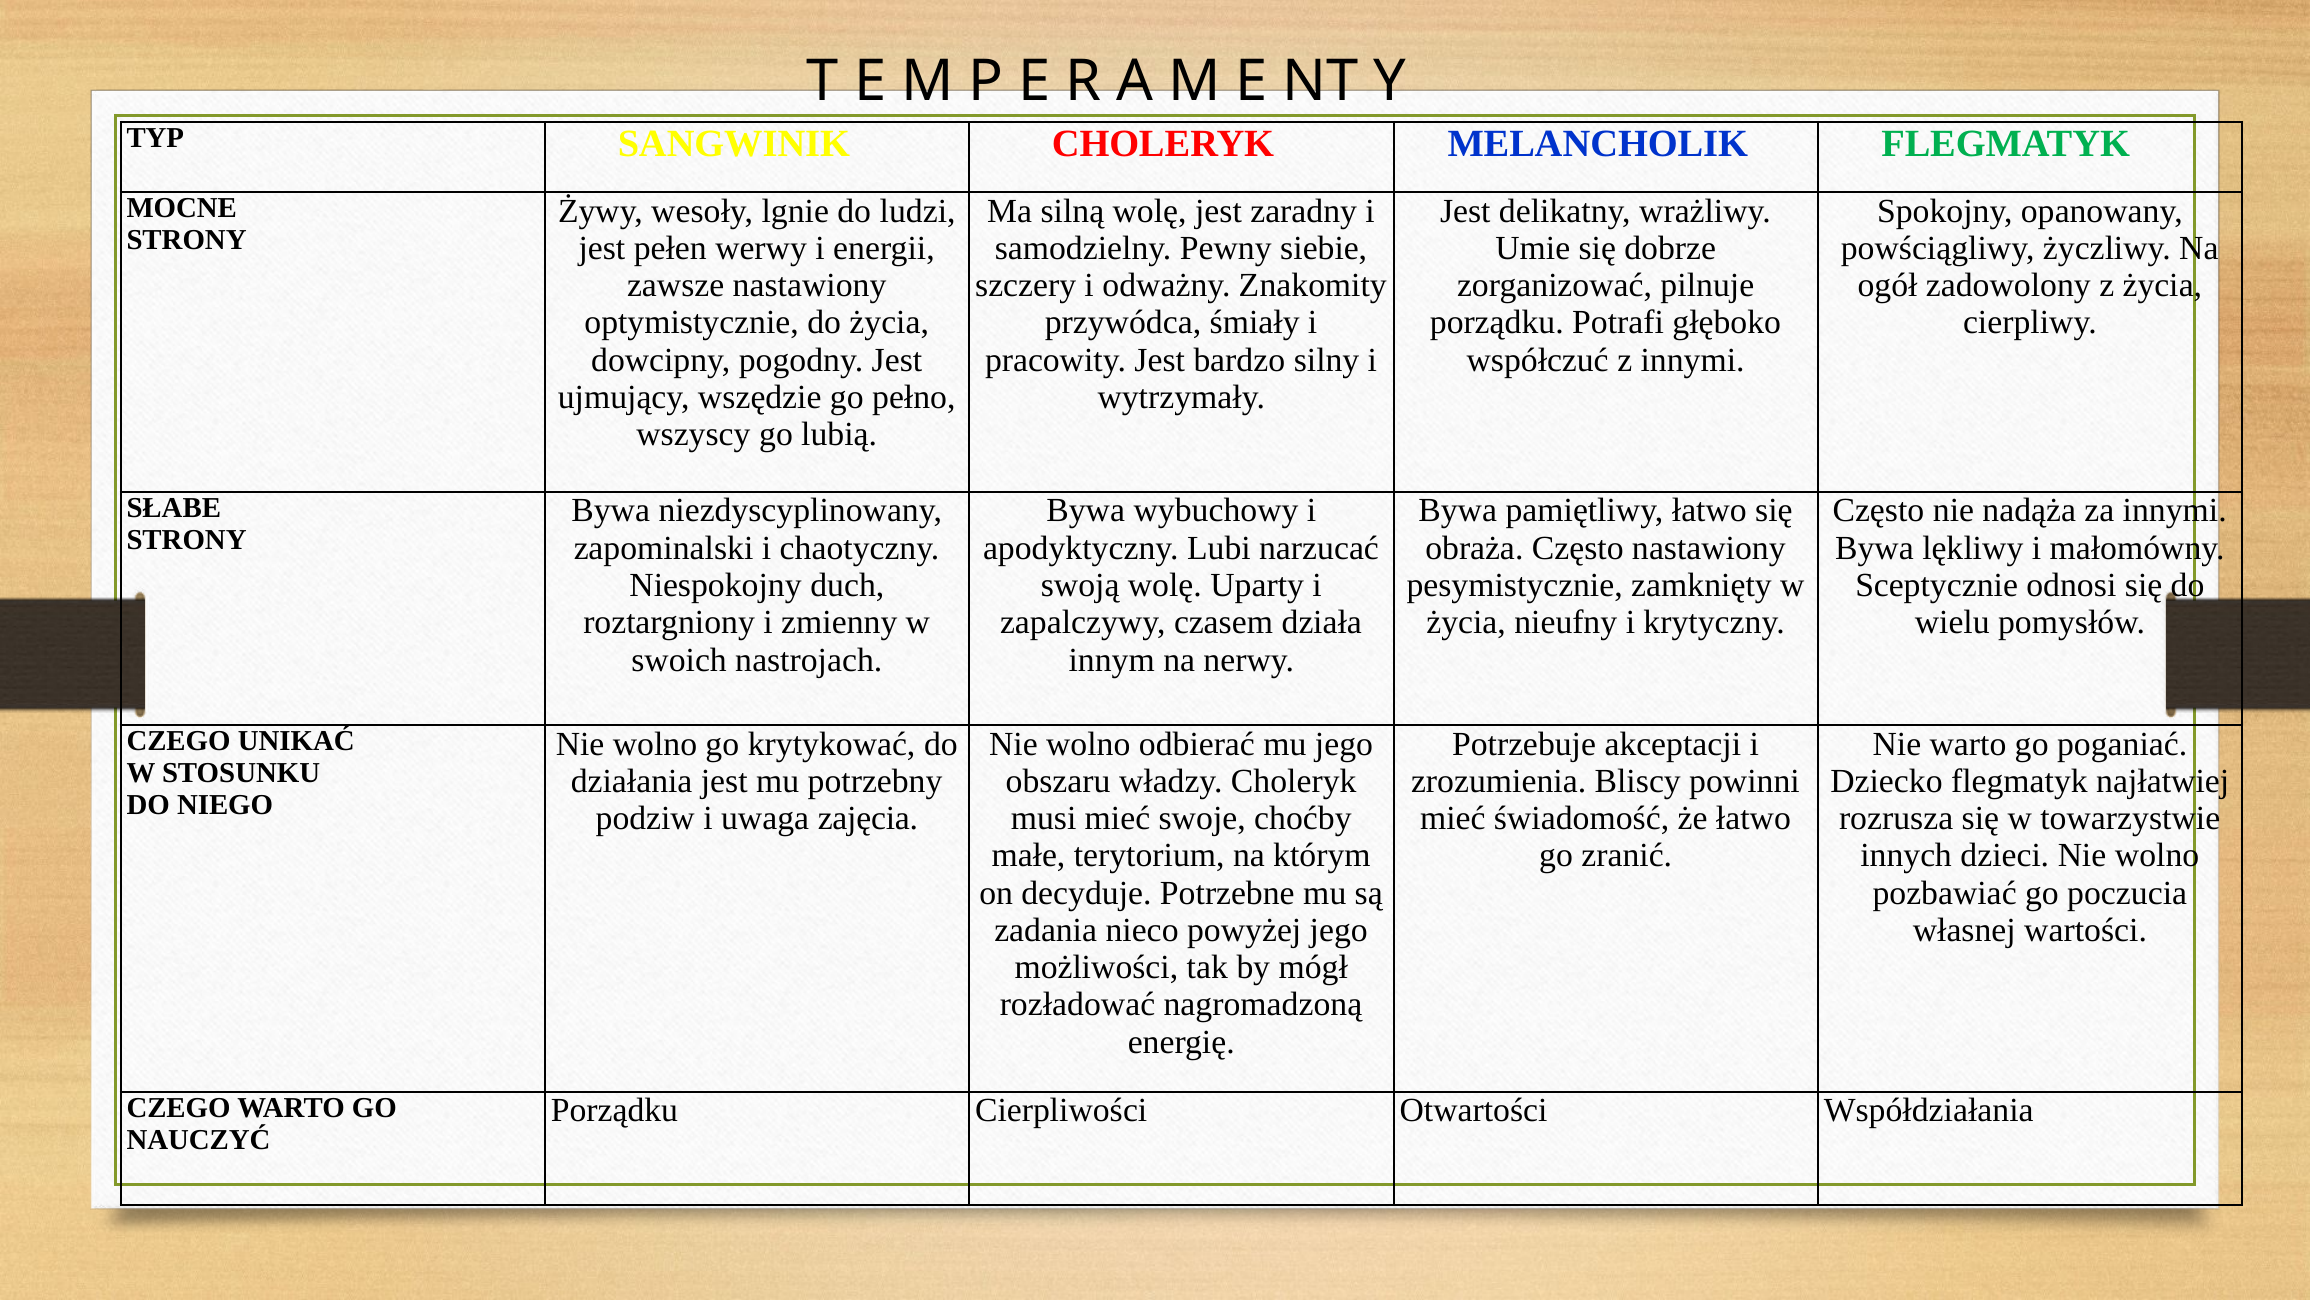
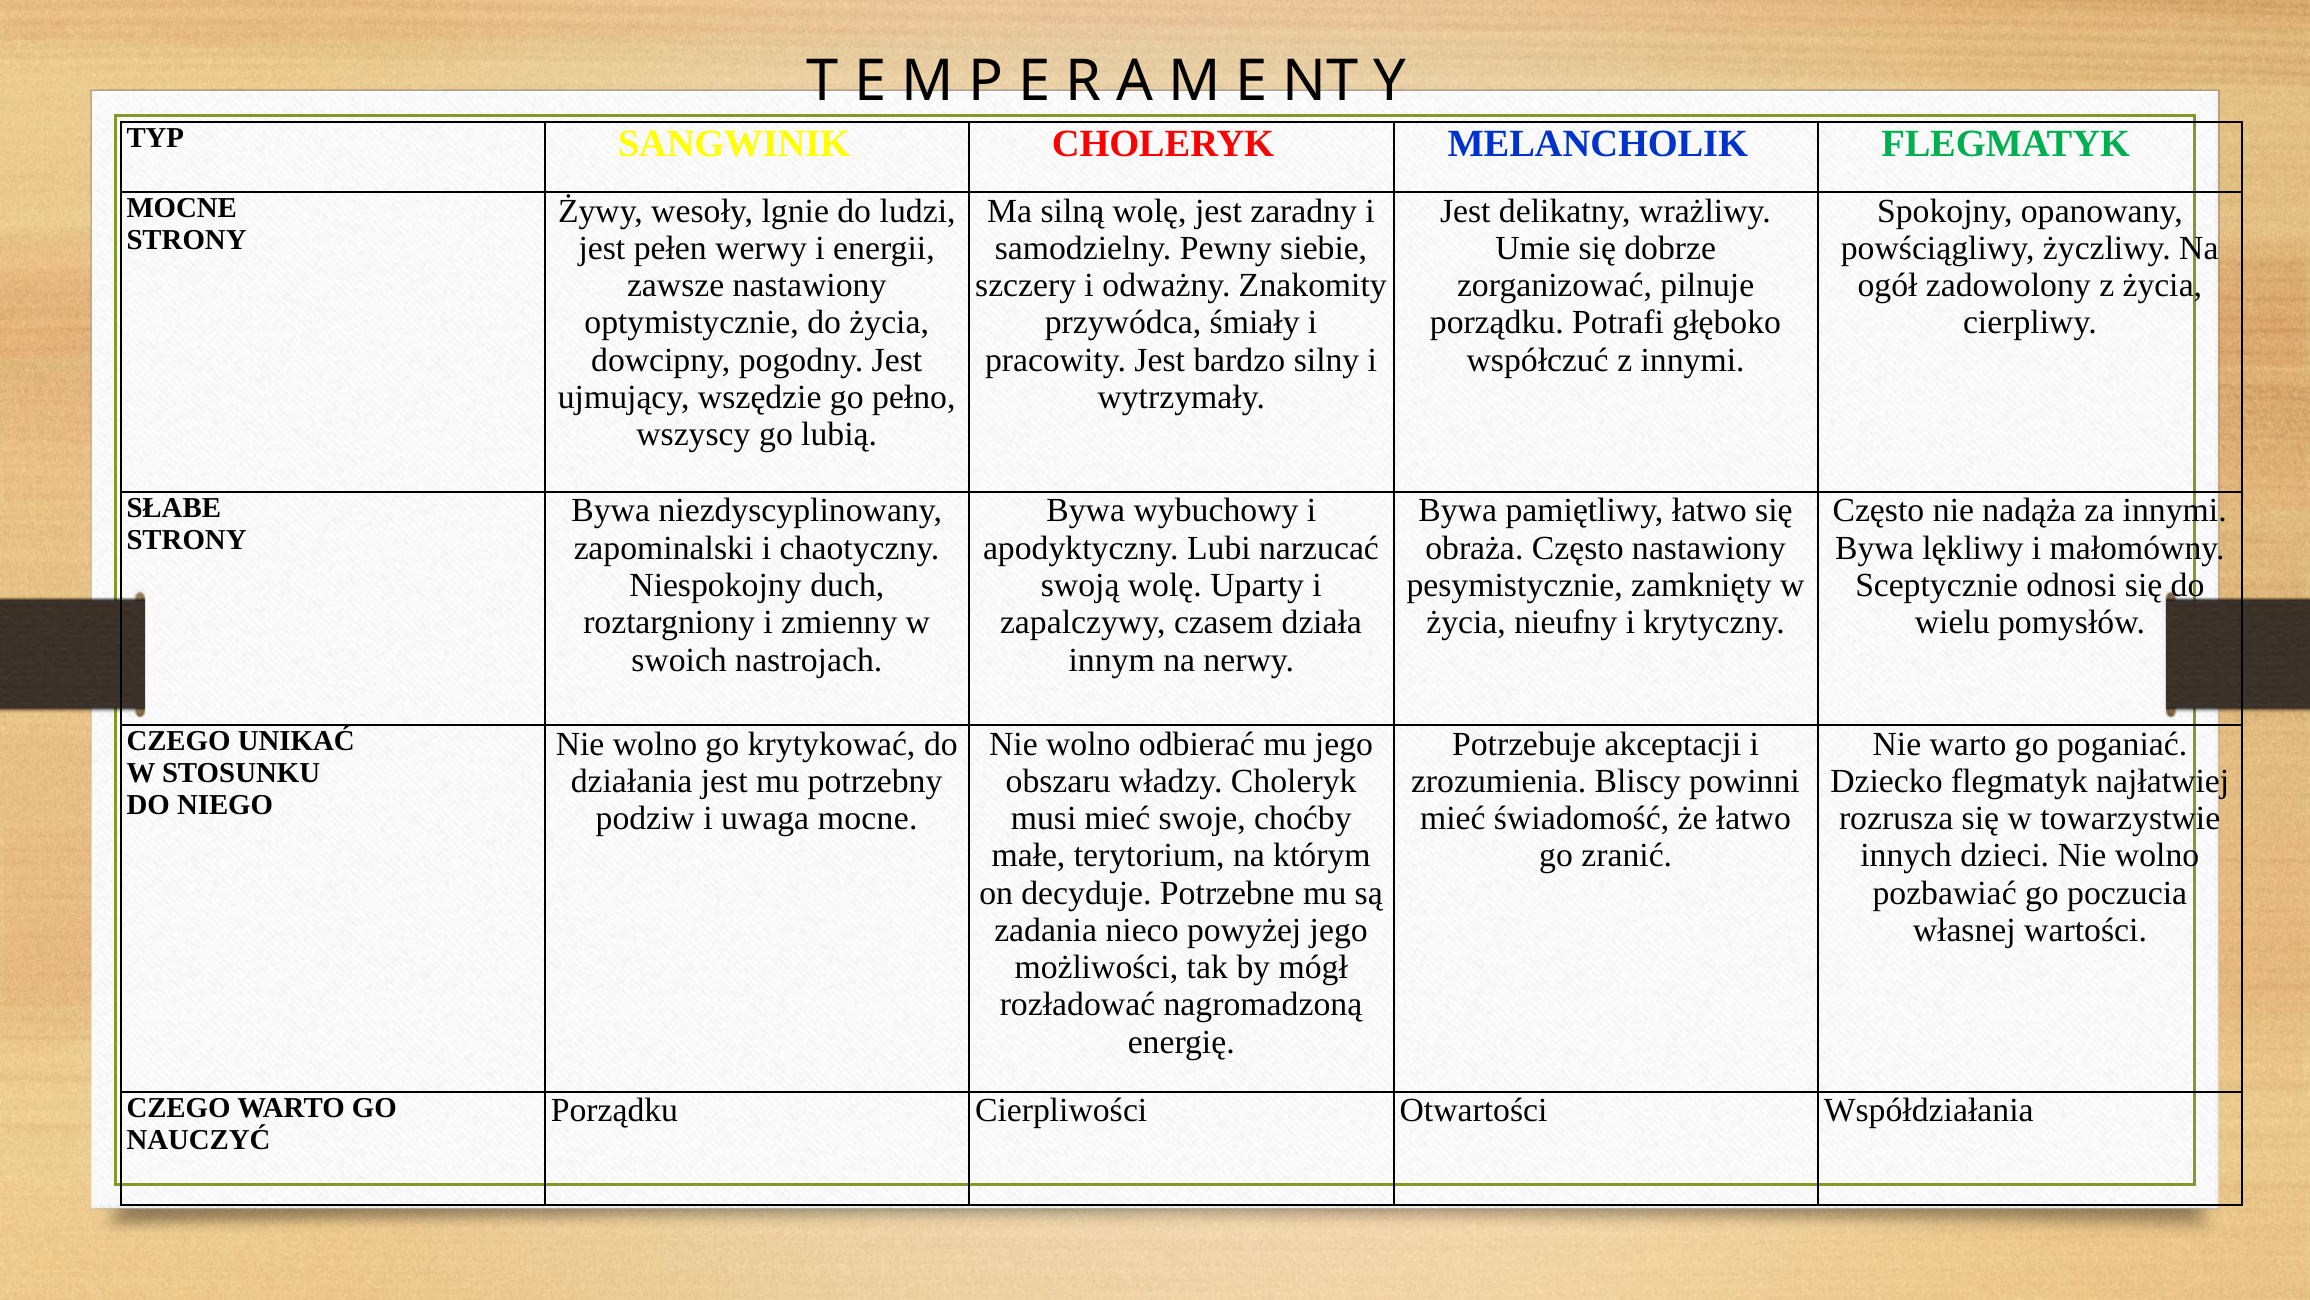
uwaga zajęcia: zajęcia -> mocne
